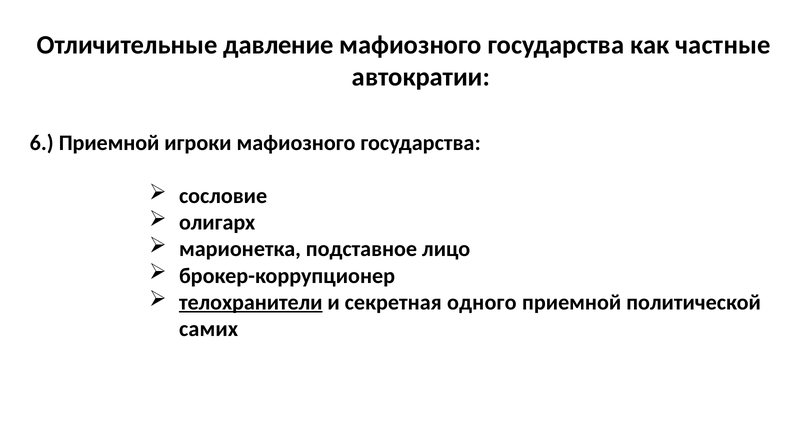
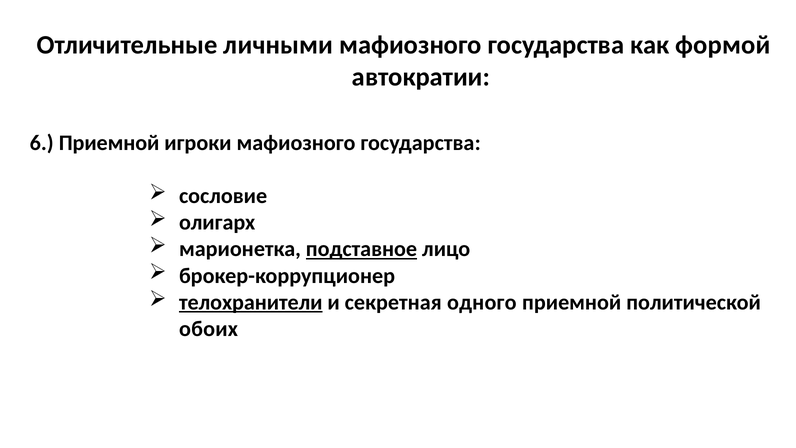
давление: давление -> личными
частные: частные -> формой
подставное underline: none -> present
самих: самих -> обоих
